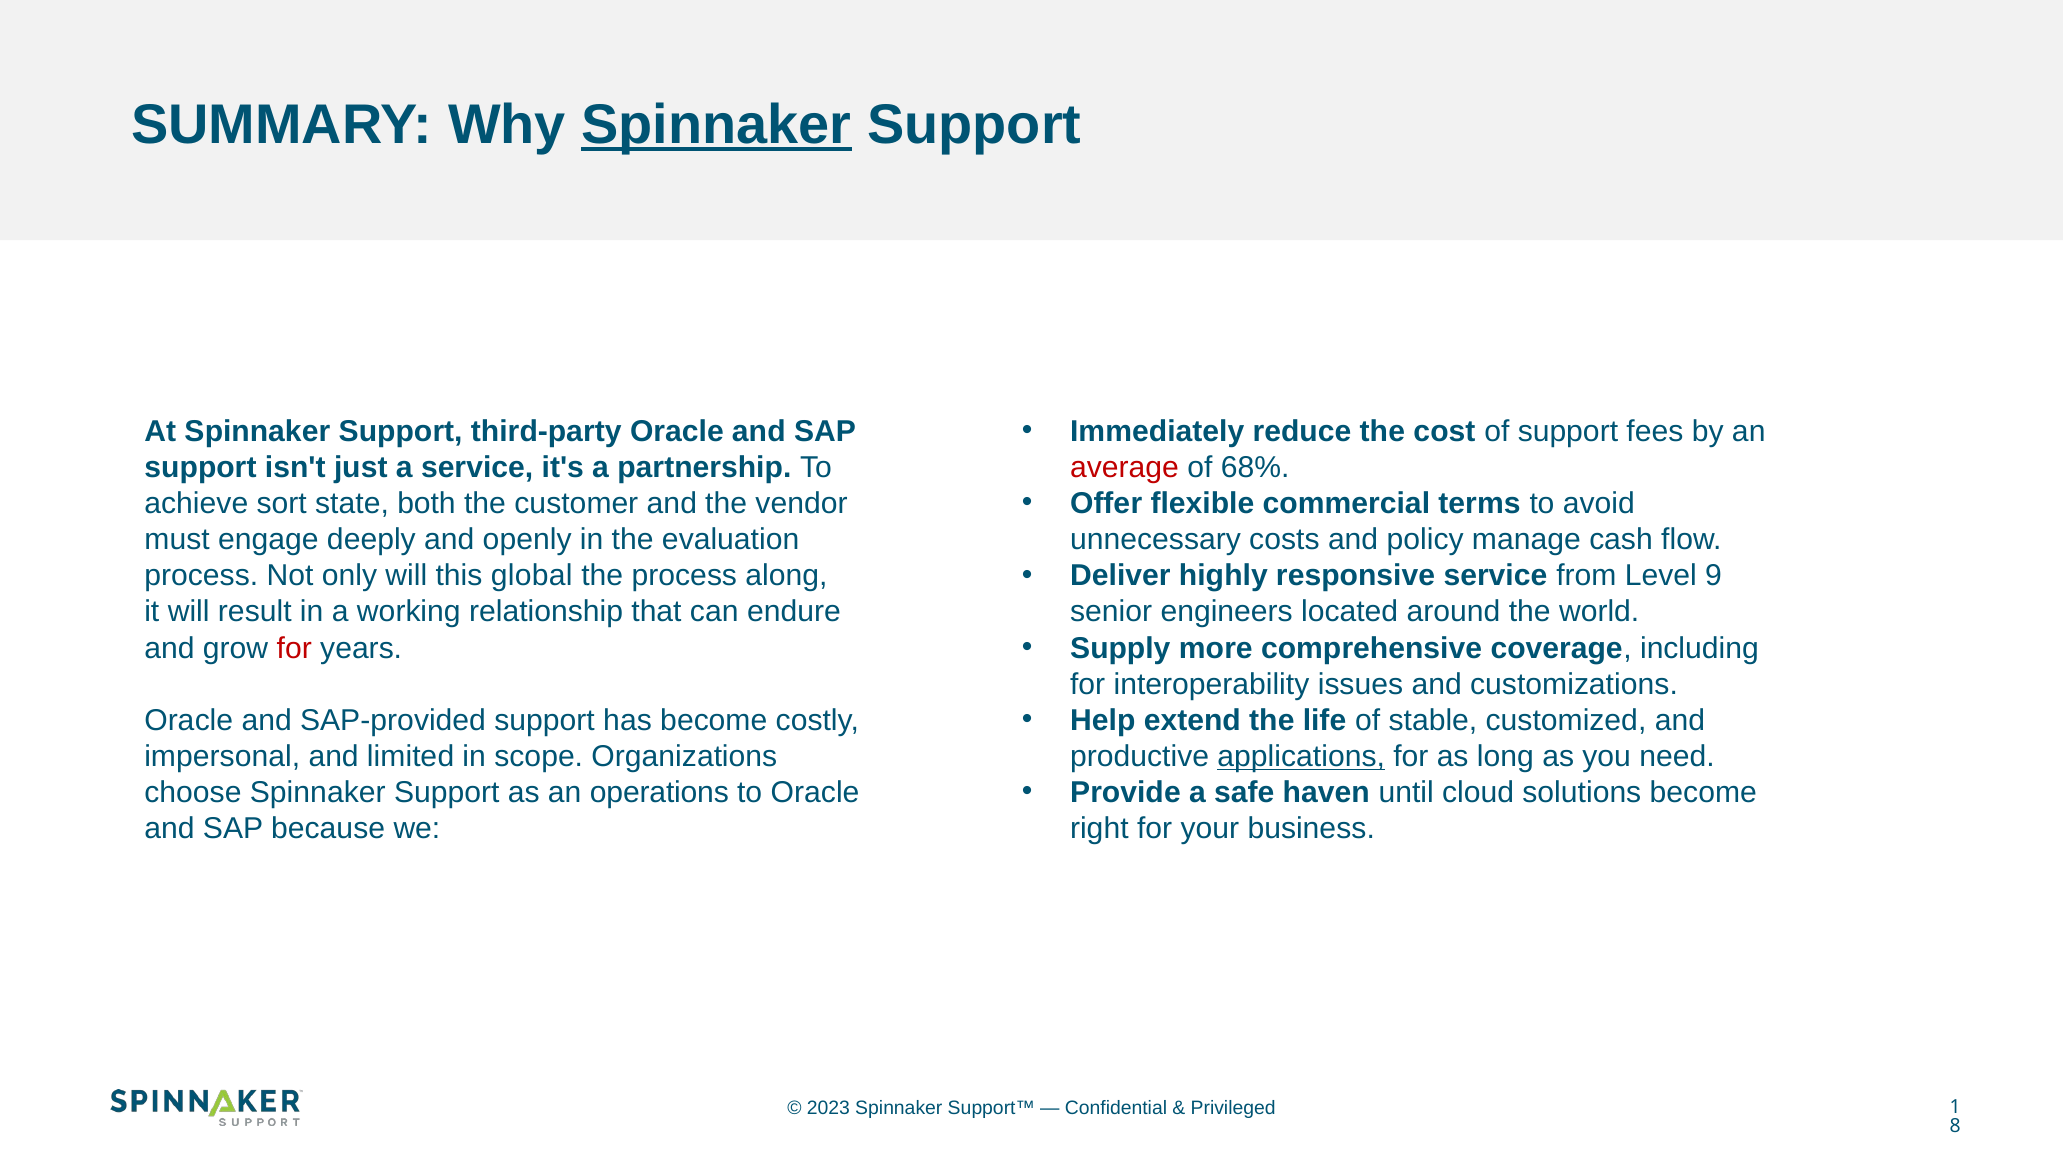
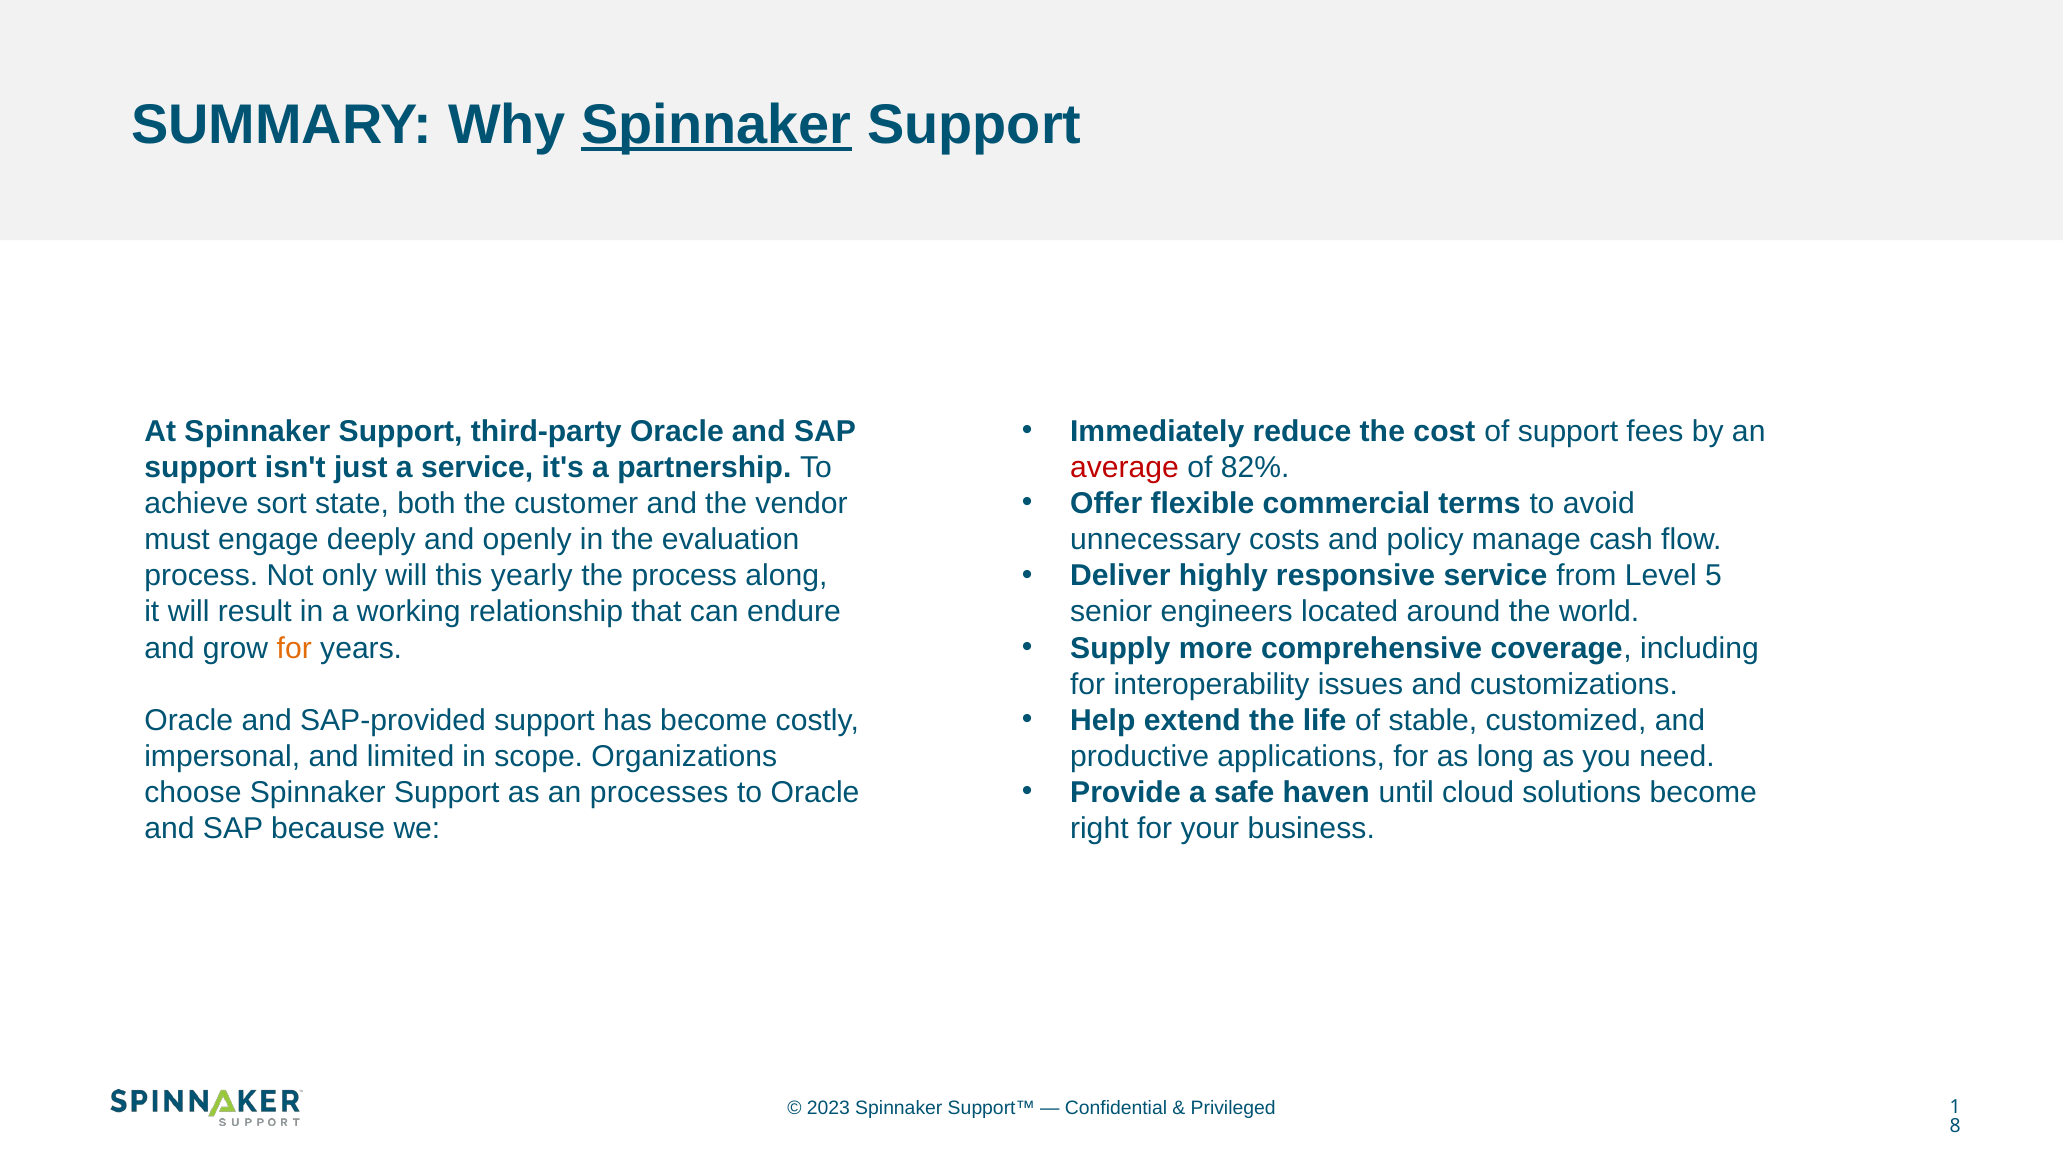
68%: 68% -> 82%
9: 9 -> 5
global: global -> yearly
for at (294, 648) colour: red -> orange
applications underline: present -> none
operations: operations -> processes
